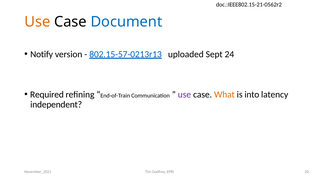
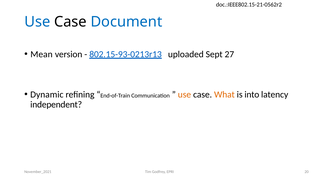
Use at (37, 22) colour: orange -> blue
Notify: Notify -> Mean
802.15-57-0213r13: 802.15-57-0213r13 -> 802.15-93-0213r13
24: 24 -> 27
Required: Required -> Dynamic
use at (184, 94) colour: purple -> orange
